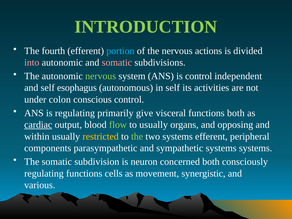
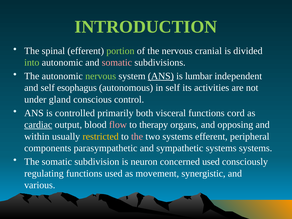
fourth: fourth -> spinal
portion colour: light blue -> light green
actions: actions -> cranial
into colour: pink -> light green
ANS at (161, 76) underline: none -> present
is control: control -> lumbar
colon: colon -> gland
is regulating: regulating -> controlled
give: give -> both
functions both: both -> cord
flow colour: light green -> pink
to usually: usually -> therapy
the at (137, 136) colour: light green -> pink
concerned both: both -> used
functions cells: cells -> used
